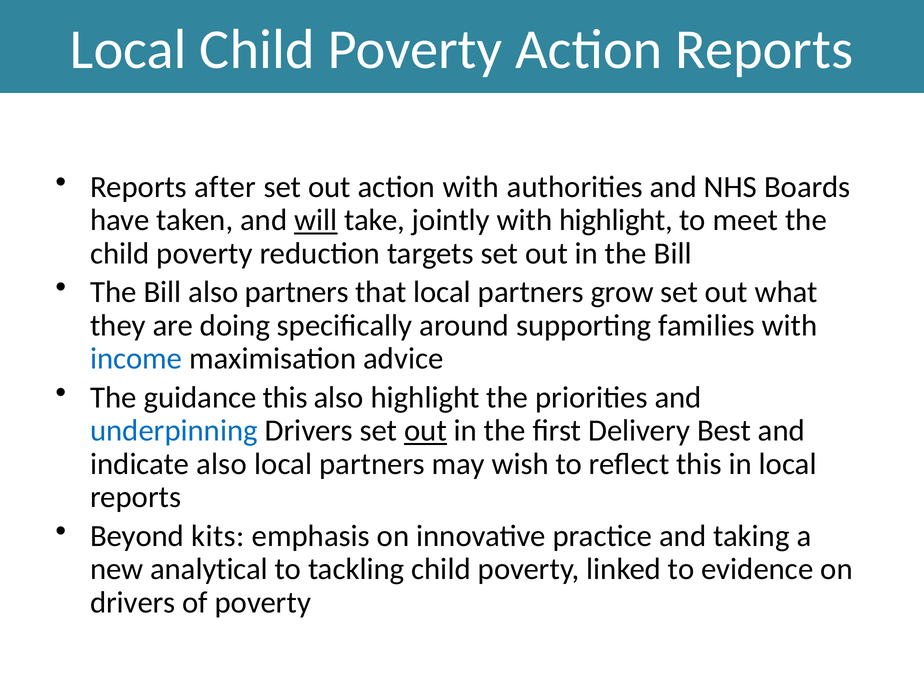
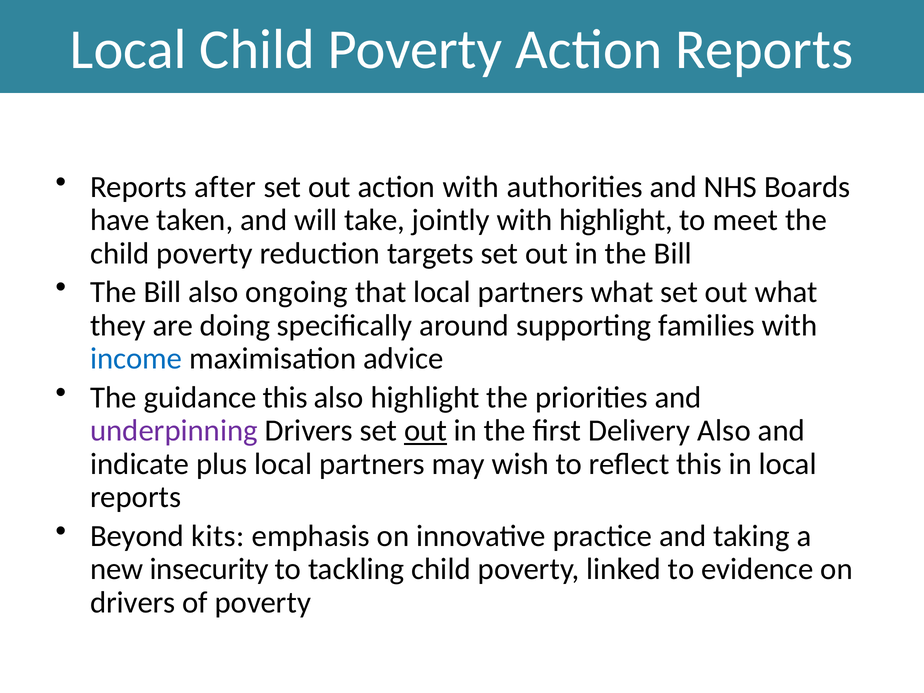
will underline: present -> none
also partners: partners -> ongoing
partners grow: grow -> what
underpinning colour: blue -> purple
Delivery Best: Best -> Also
indicate also: also -> plus
analytical: analytical -> insecurity
